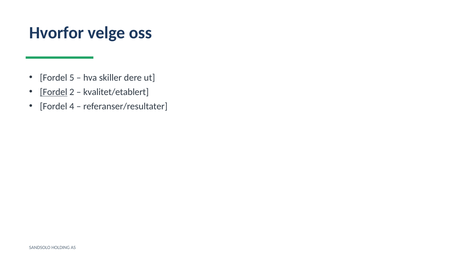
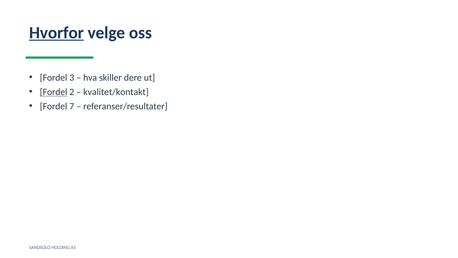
Hvorfor underline: none -> present
5: 5 -> 3
kvalitet/etablert: kvalitet/etablert -> kvalitet/kontakt
4: 4 -> 7
